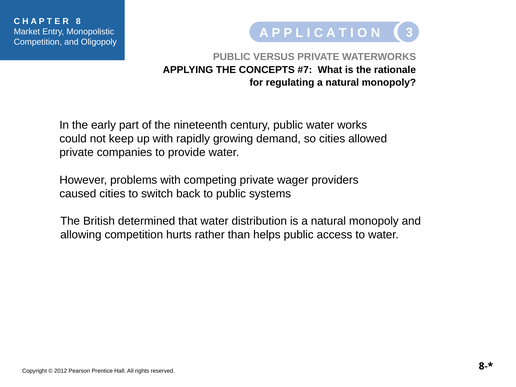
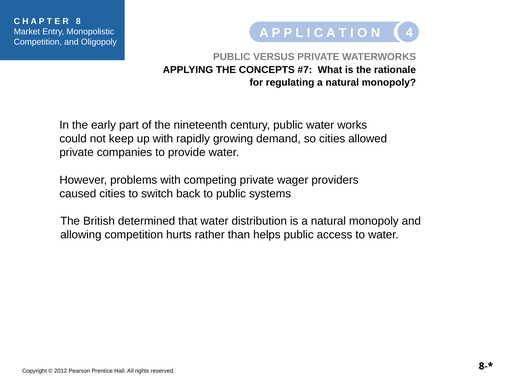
3: 3 -> 4
